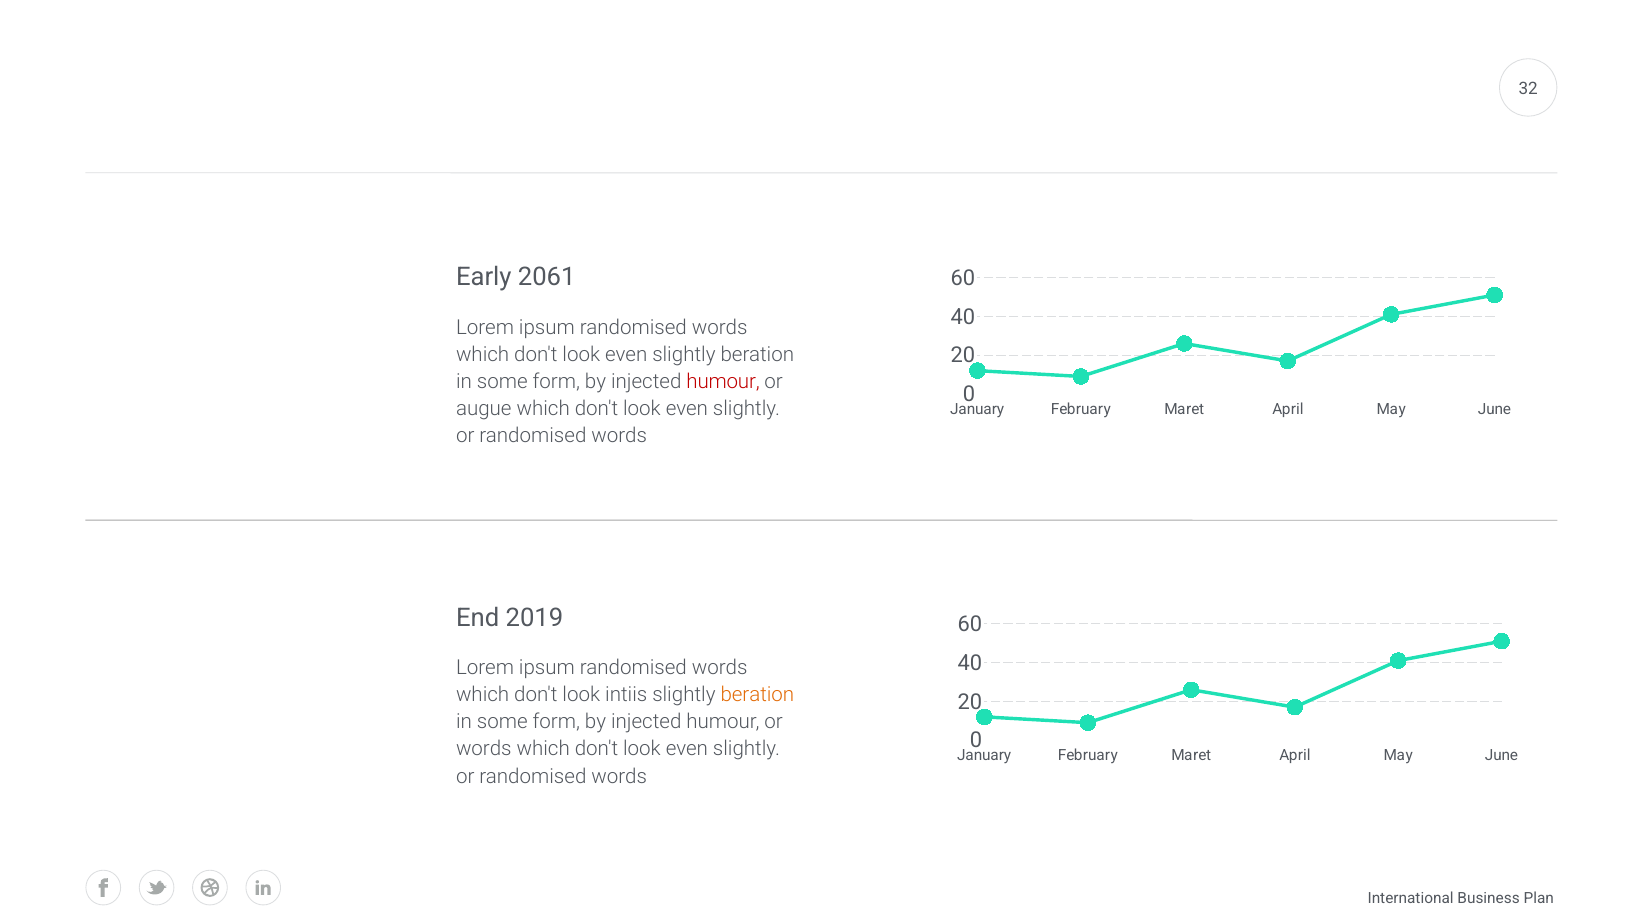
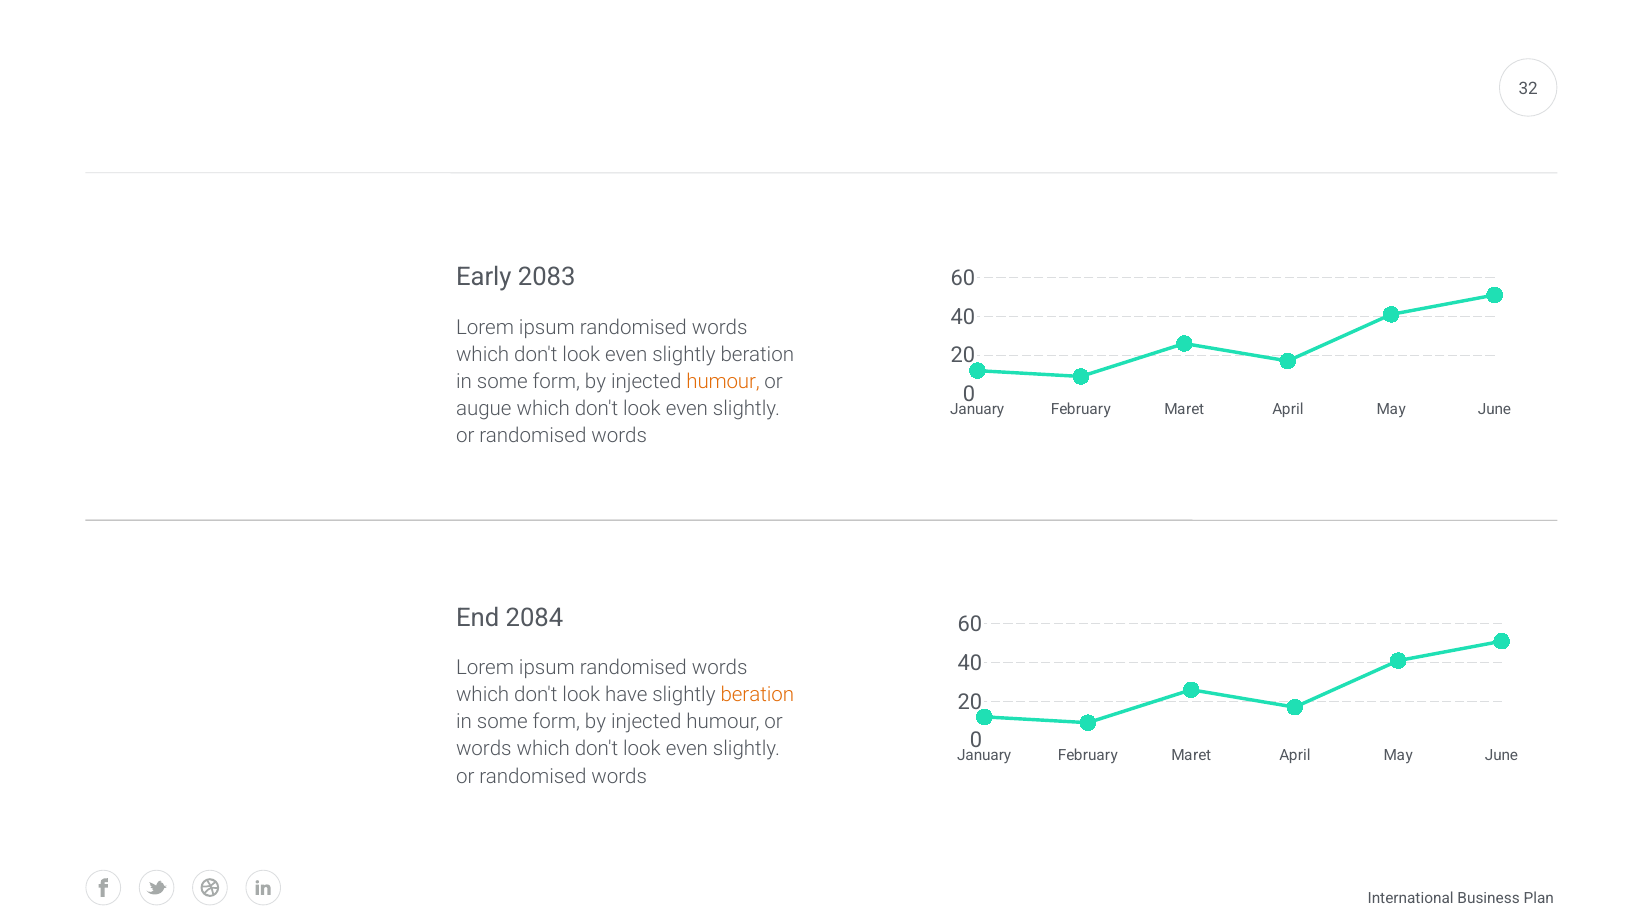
2061: 2061 -> 2083
humour at (723, 382) colour: red -> orange
2019: 2019 -> 2084
intiis: intiis -> have
